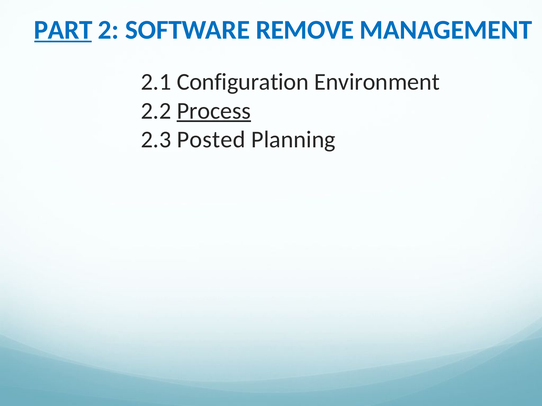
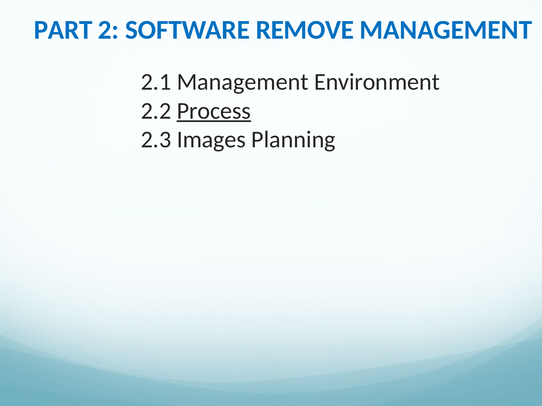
PART underline: present -> none
2.1 Configuration: Configuration -> Management
Posted: Posted -> Images
